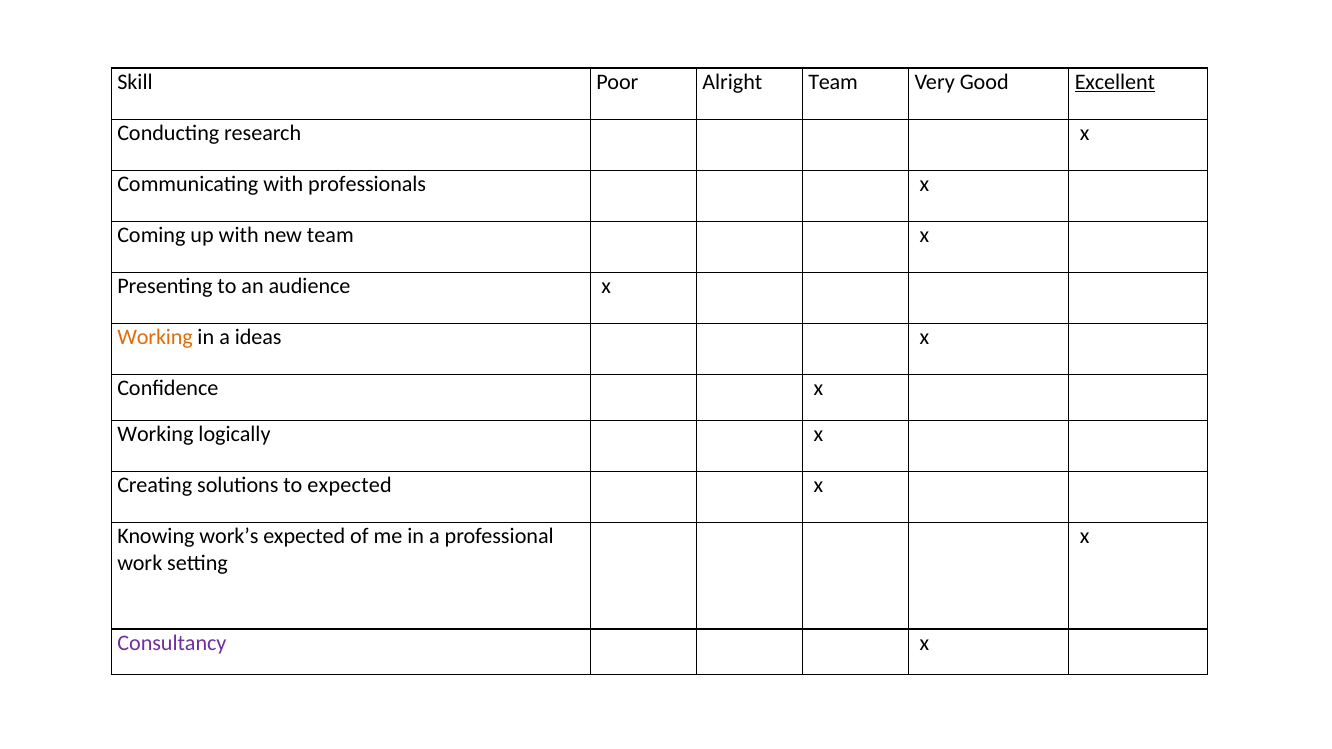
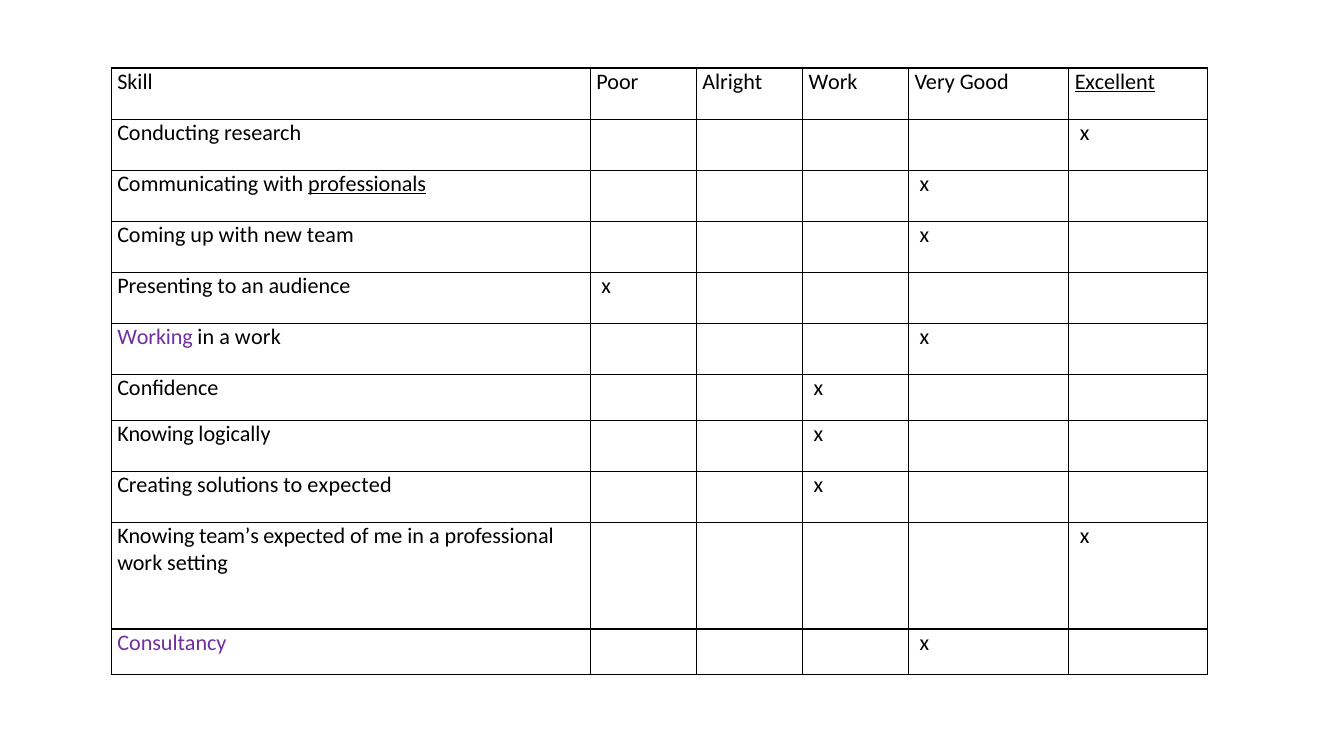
Alright Team: Team -> Work
professionals underline: none -> present
Working at (155, 338) colour: orange -> purple
a ideas: ideas -> work
Working at (155, 434): Working -> Knowing
work’s: work’s -> team’s
